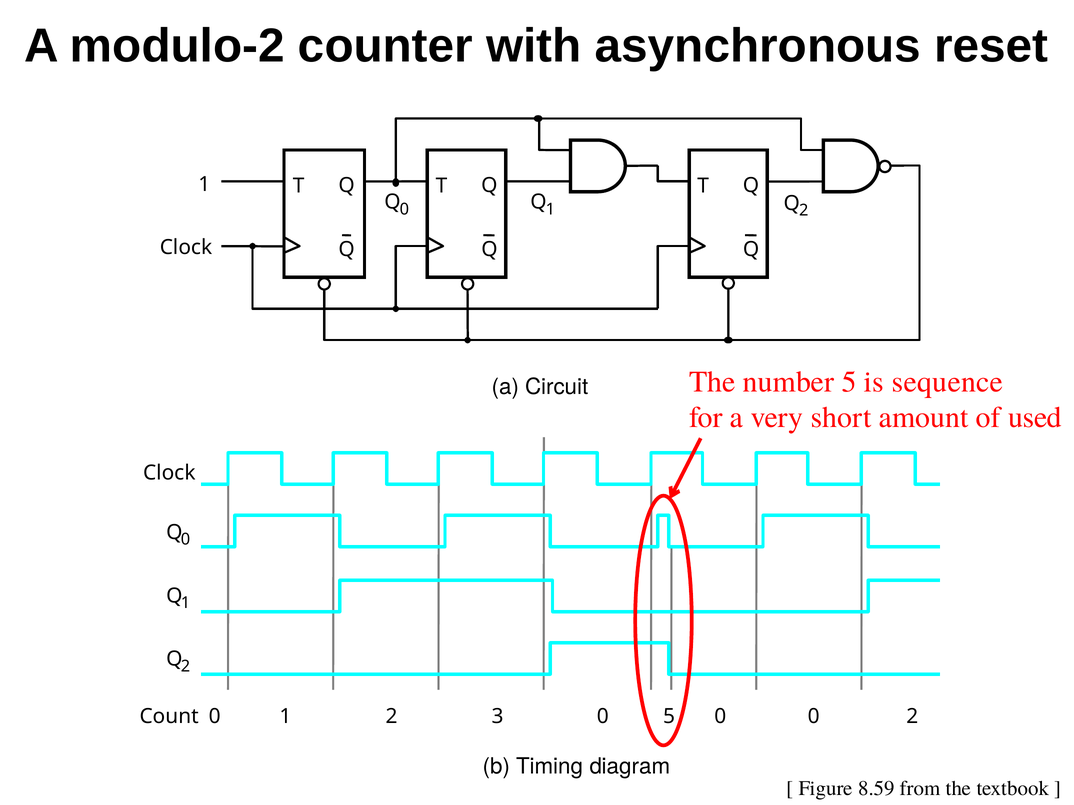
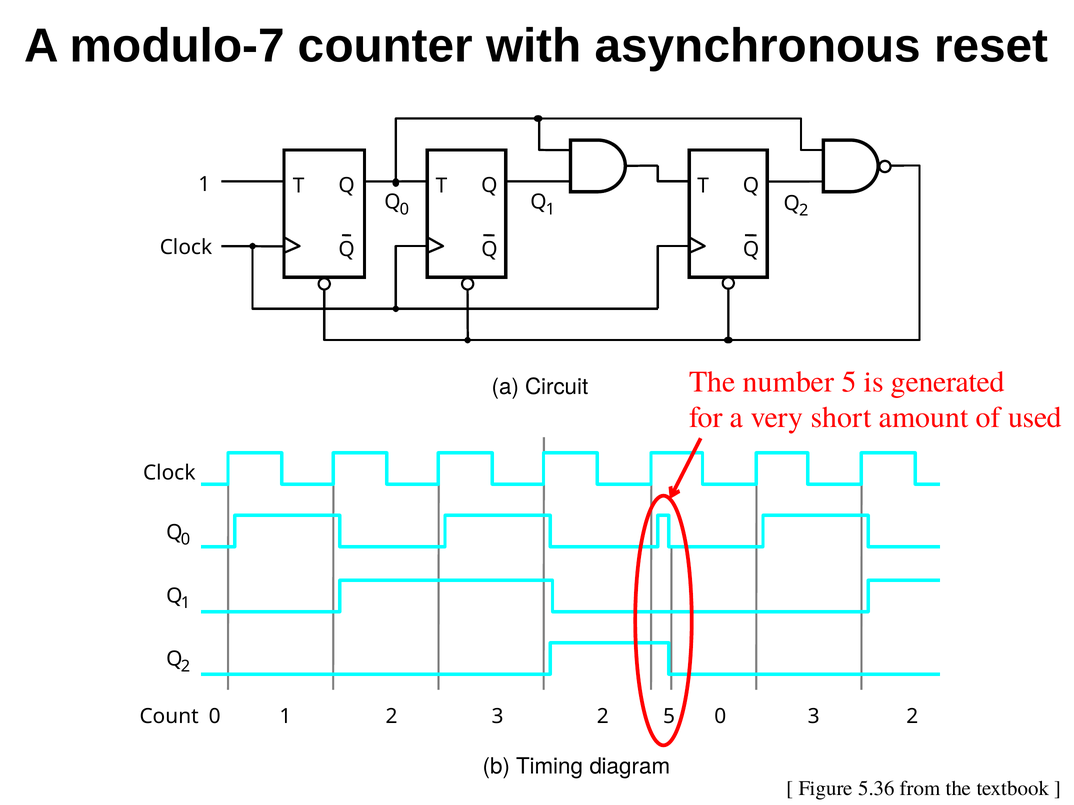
modulo-2: modulo-2 -> modulo-7
sequence: sequence -> generated
2 3 0: 0 -> 2
0 0: 0 -> 3
8.59: 8.59 -> 5.36
